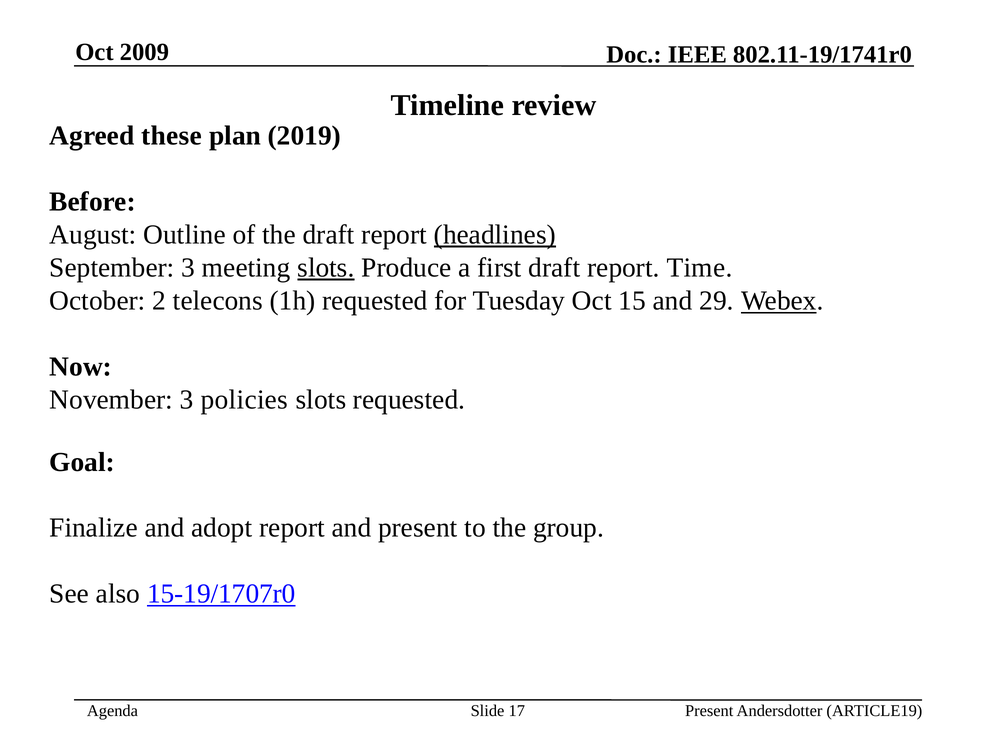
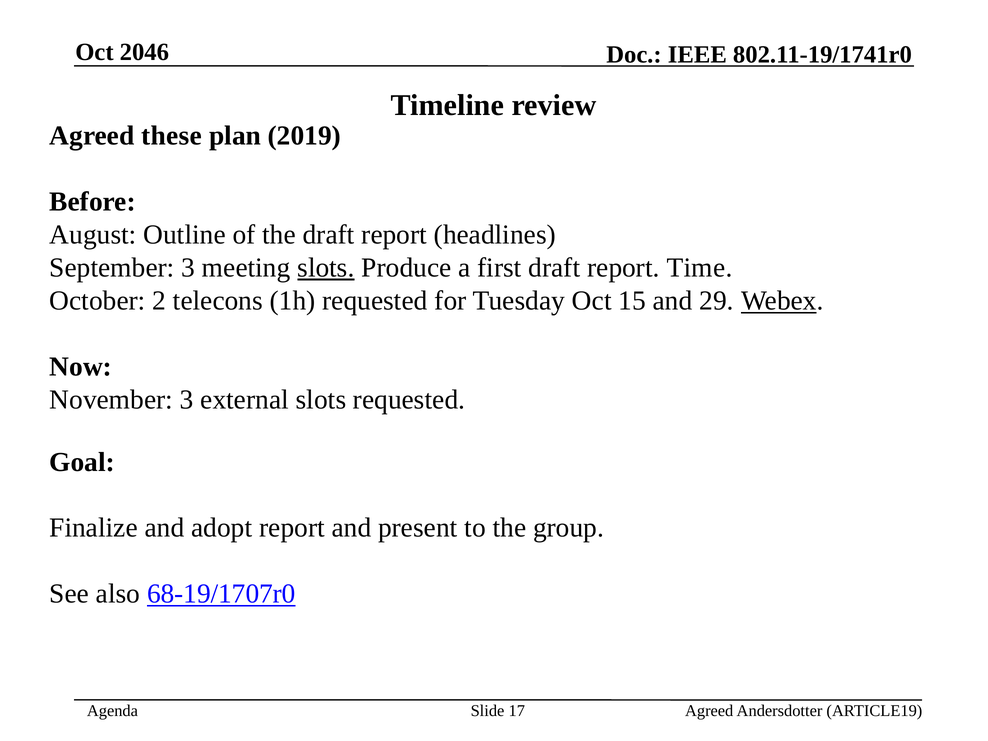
2009: 2009 -> 2046
headlines underline: present -> none
policies: policies -> external
15-19/1707r0: 15-19/1707r0 -> 68-19/1707r0
Present at (709, 711): Present -> Agreed
